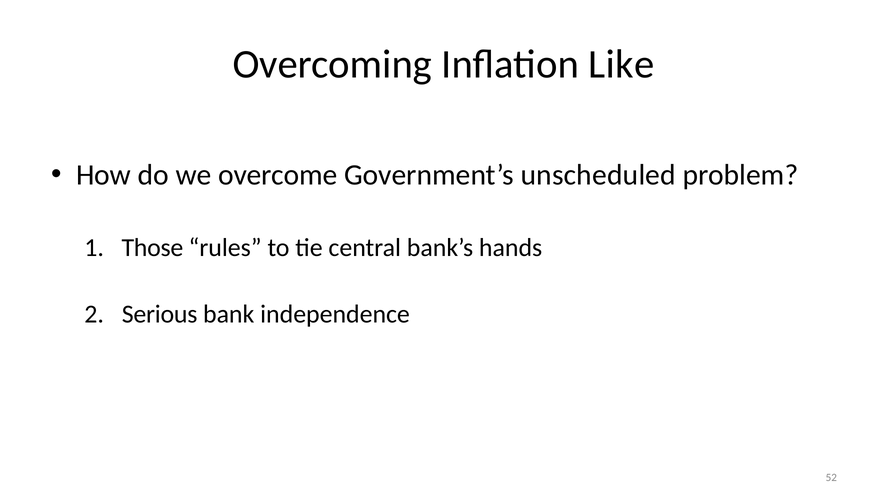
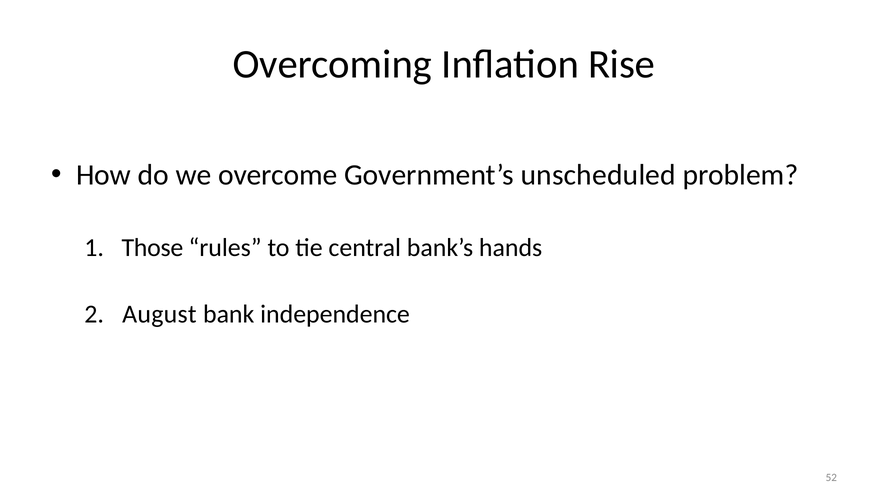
Like: Like -> Rise
Serious: Serious -> August
